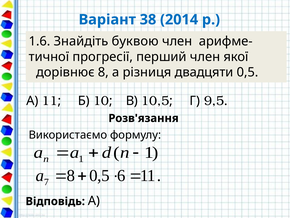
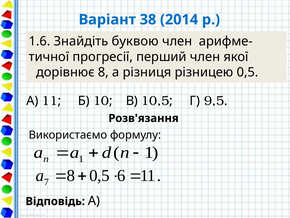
двадцяти: двадцяти -> різницею
